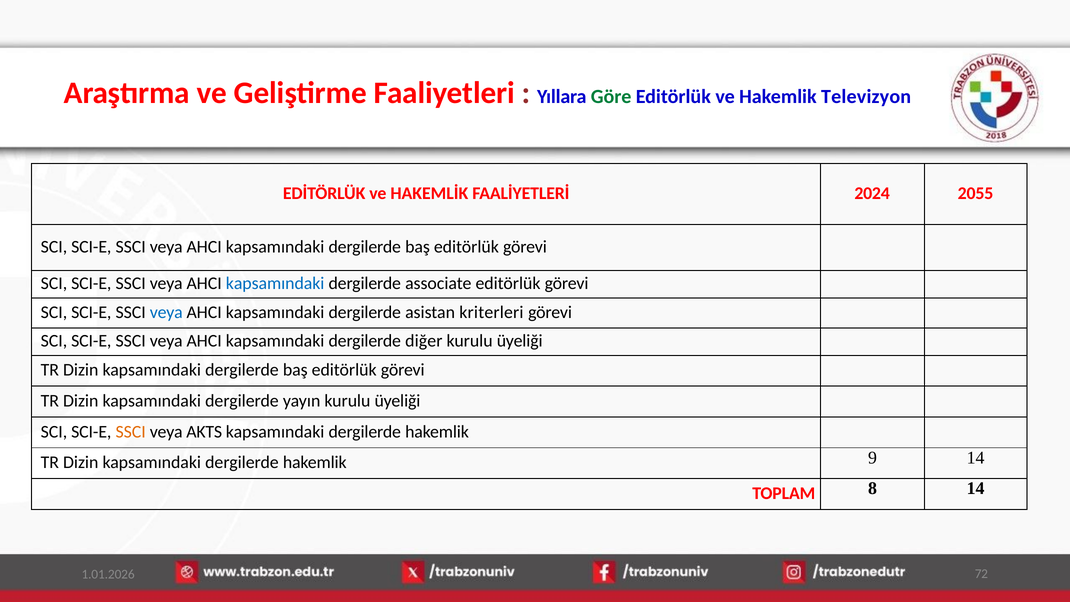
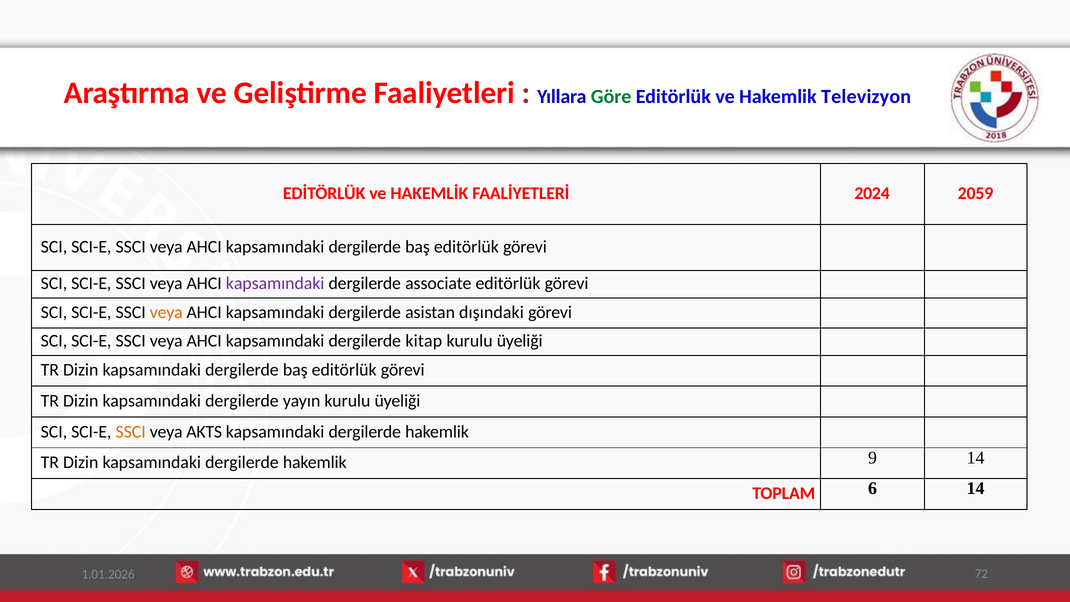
2055: 2055 -> 2059
kapsamındaki at (275, 284) colour: blue -> purple
veya at (166, 312) colour: blue -> orange
kriterleri: kriterleri -> dışındaki
diğer: diğer -> kitap
8: 8 -> 6
